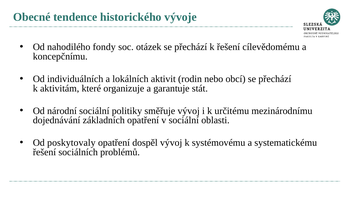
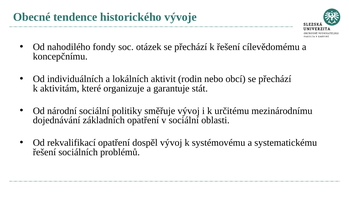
poskytovaly: poskytovaly -> rekvalifikací
